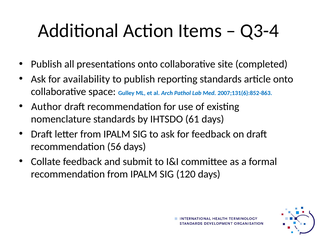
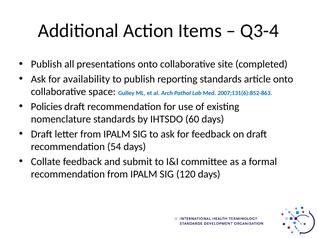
Author: Author -> Policies
61: 61 -> 60
56: 56 -> 54
